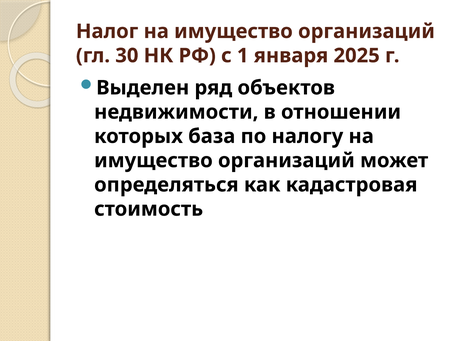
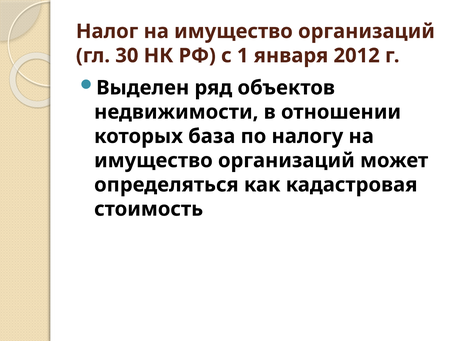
2025: 2025 -> 2012
